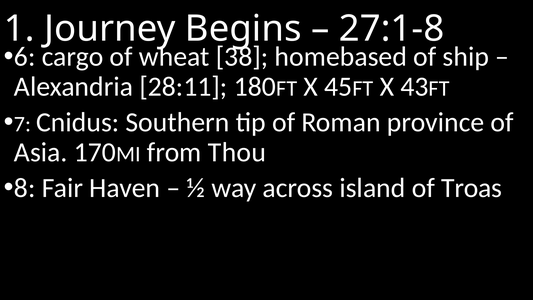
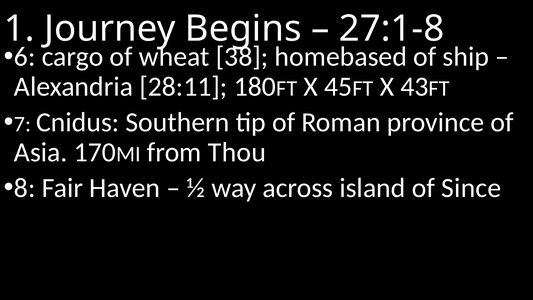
Troas: Troas -> Since
